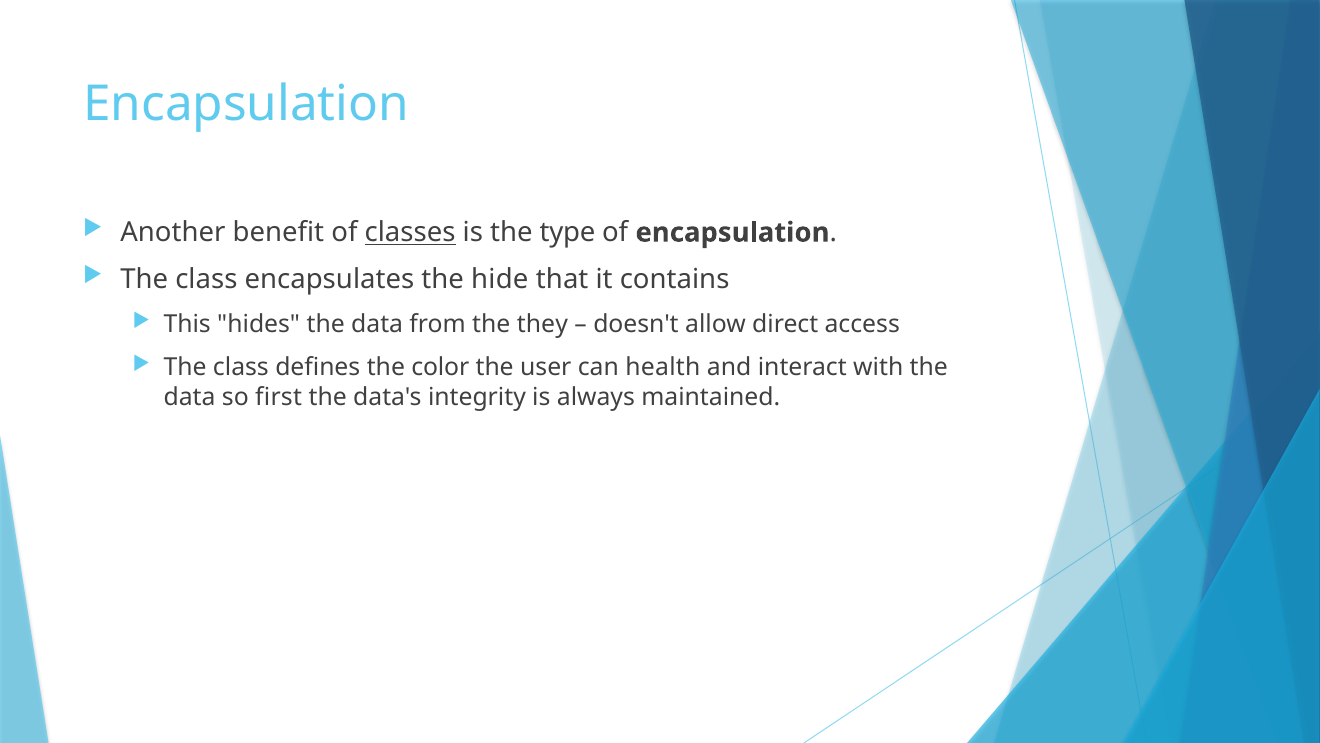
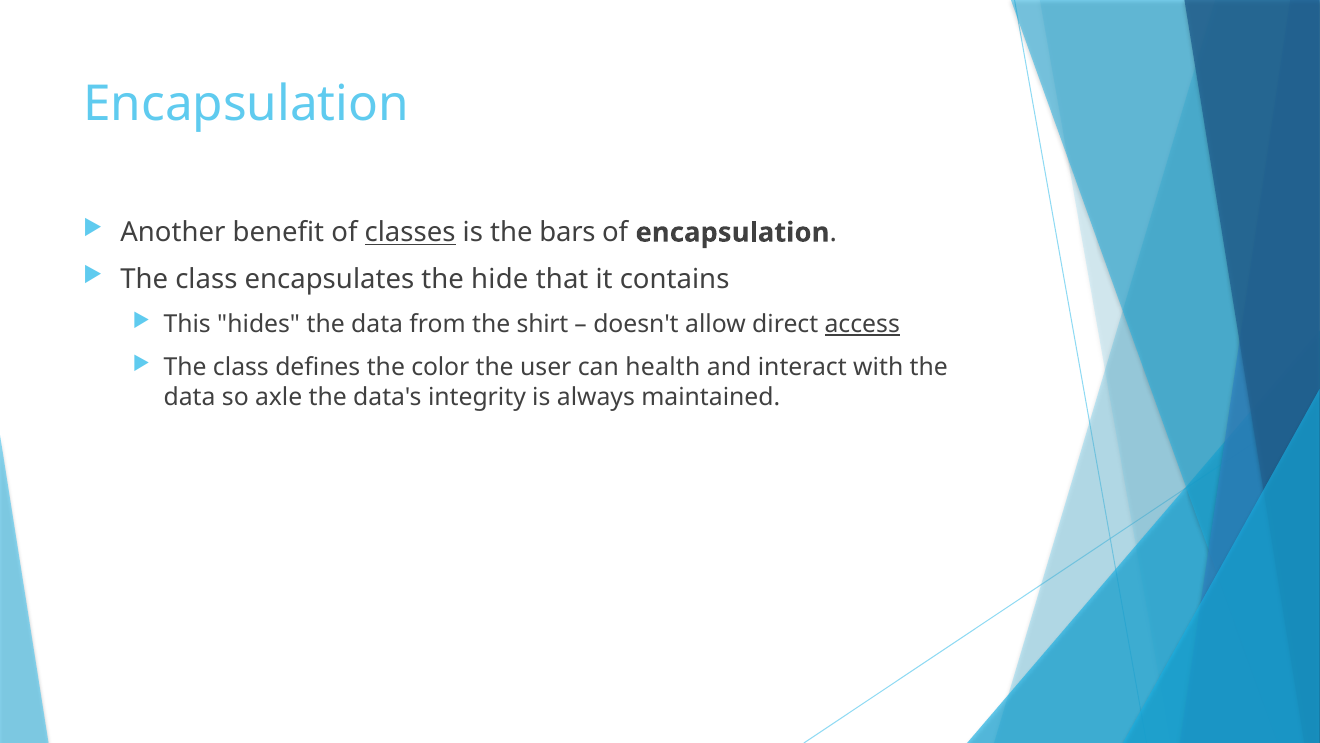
type: type -> bars
they: they -> shirt
access underline: none -> present
first: first -> axle
